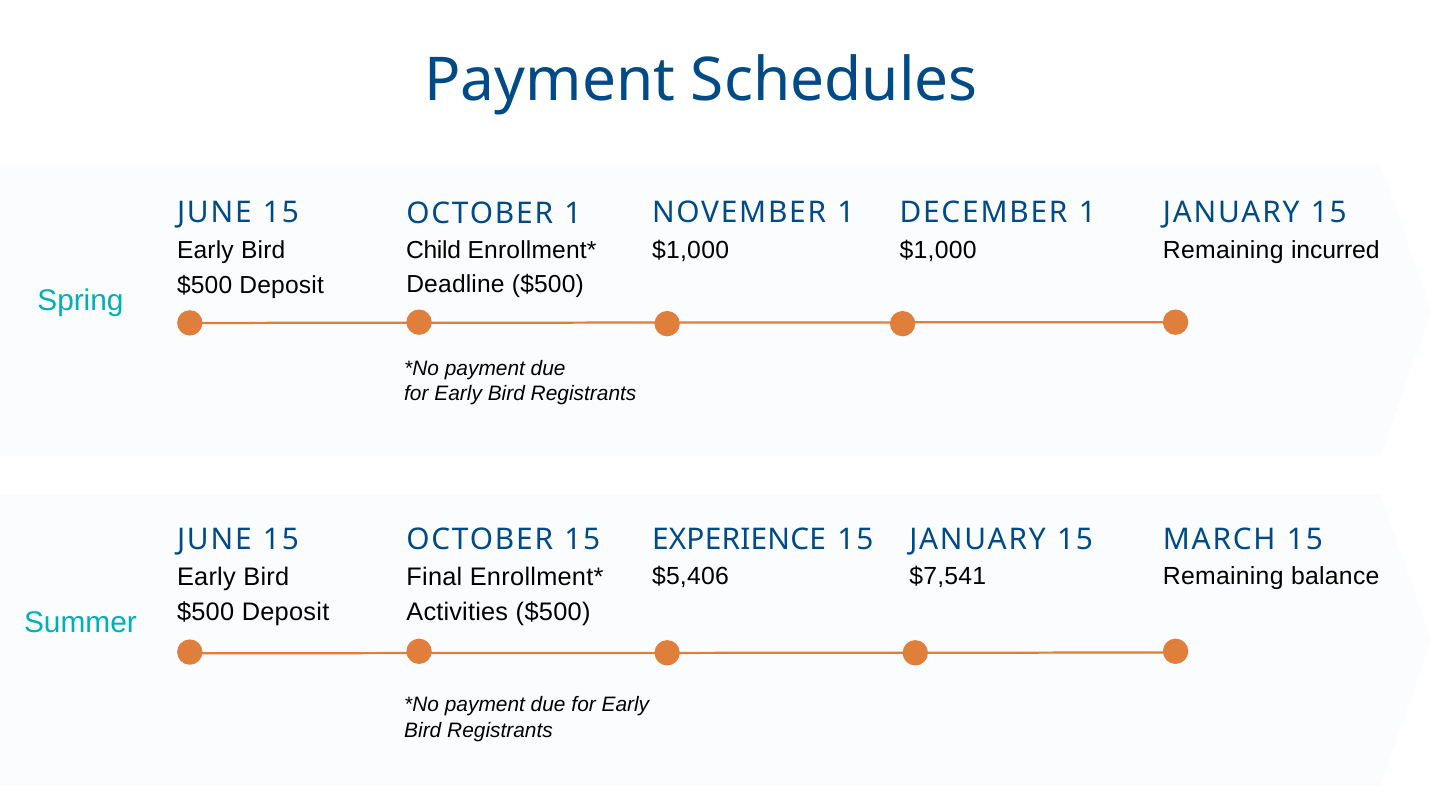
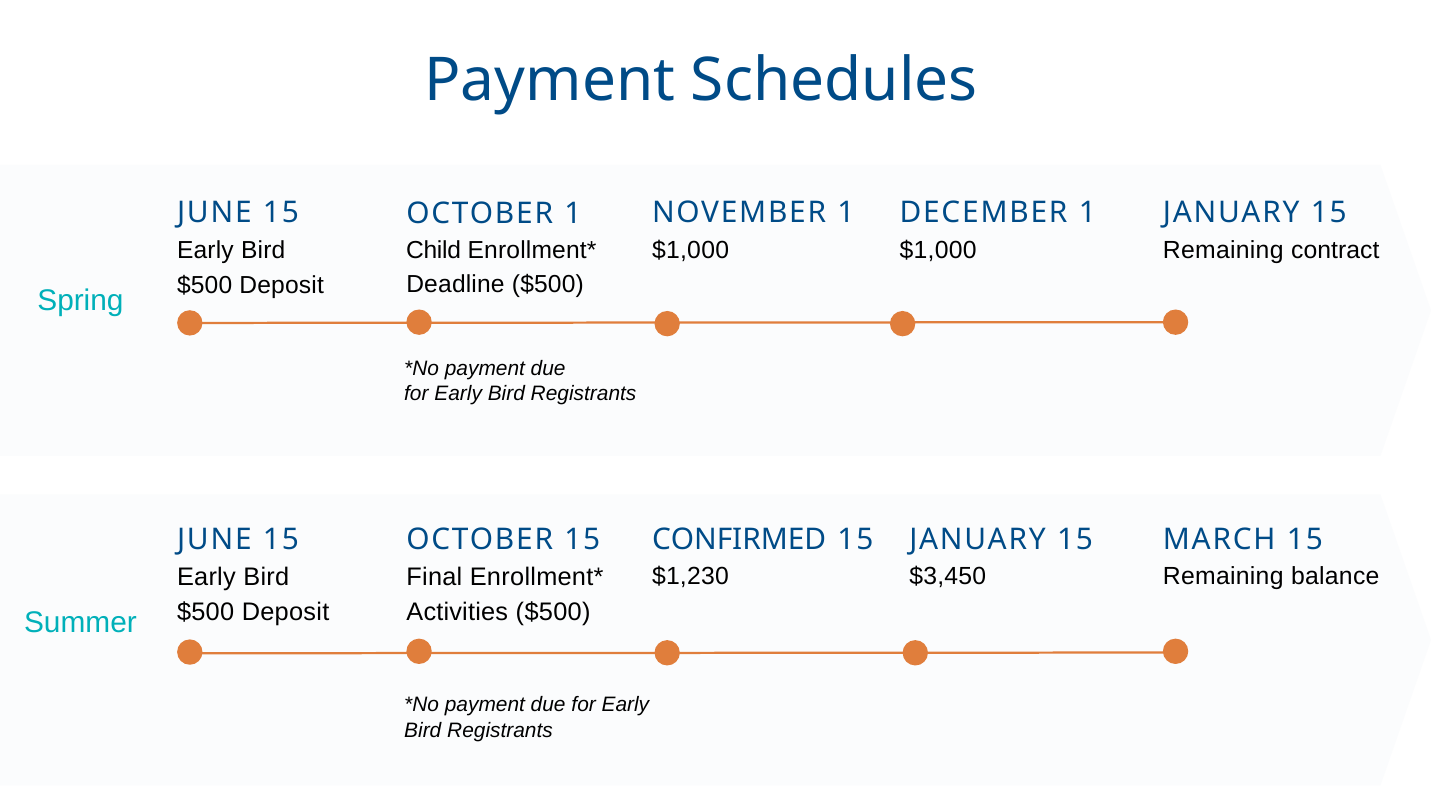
incurred: incurred -> contract
EXPERIENCE: EXPERIENCE -> CONFIRMED
$5,406: $5,406 -> $1,230
$7,541: $7,541 -> $3,450
